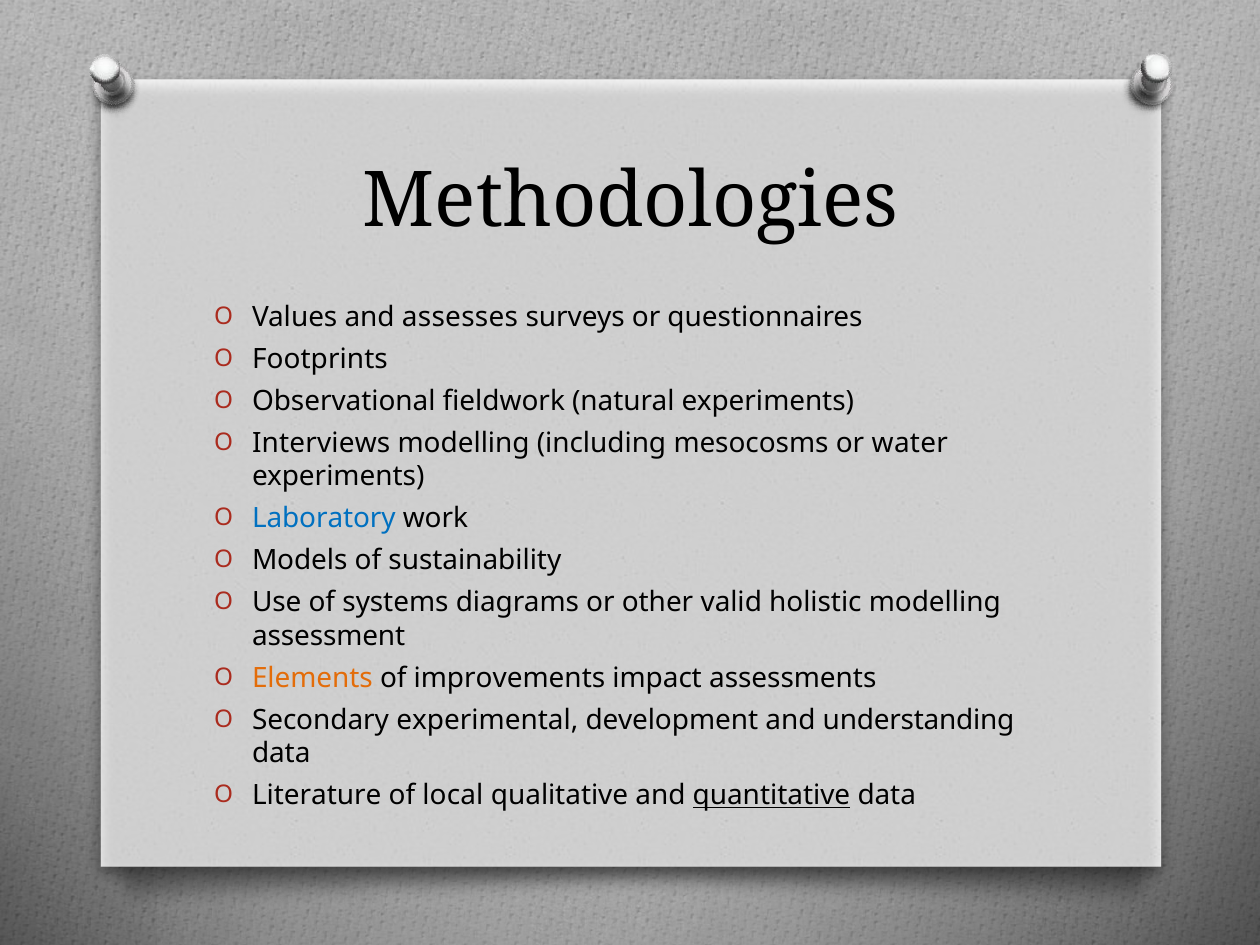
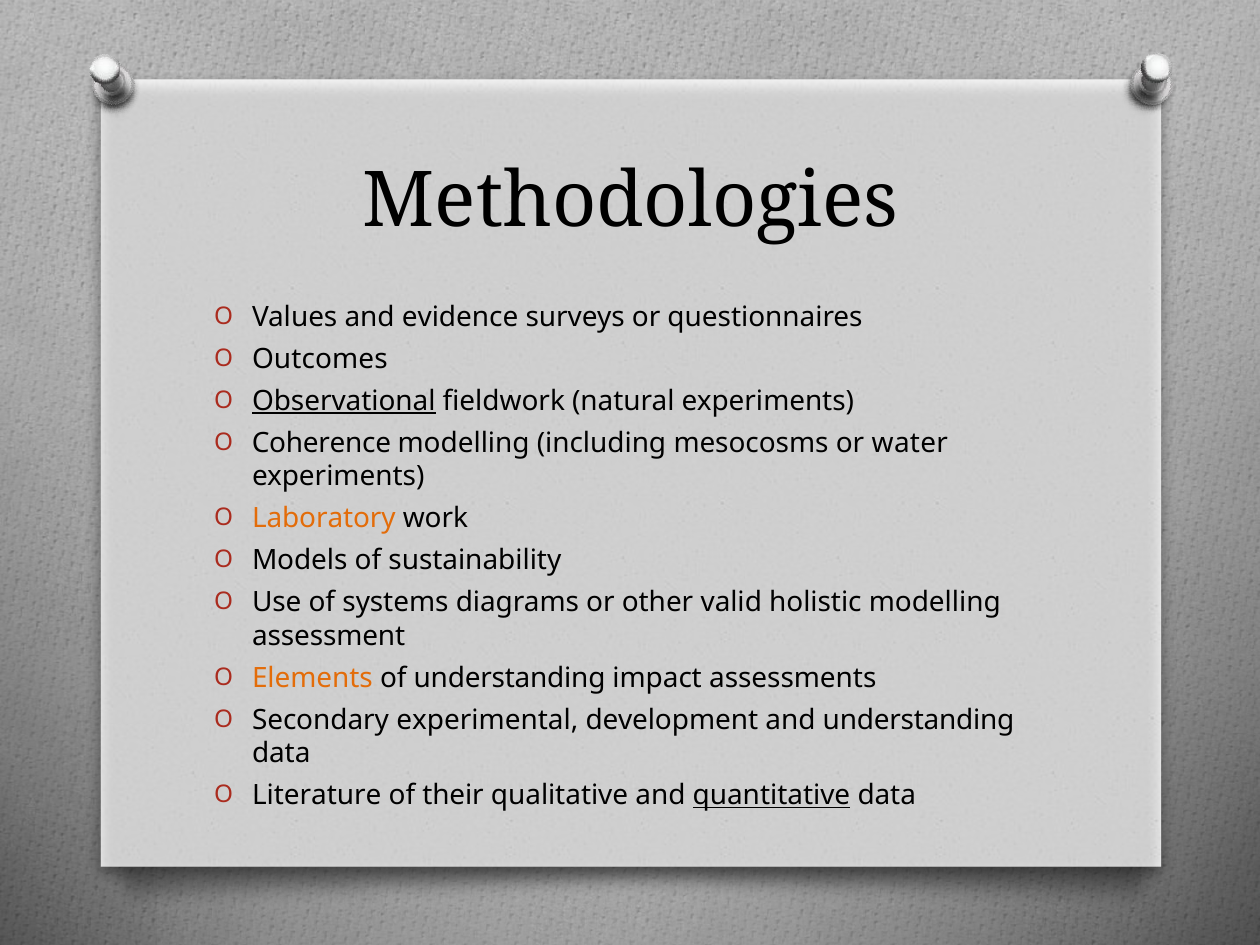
assesses: assesses -> evidence
Footprints: Footprints -> Outcomes
Observational underline: none -> present
Interviews: Interviews -> Coherence
Laboratory colour: blue -> orange
of improvements: improvements -> understanding
local: local -> their
